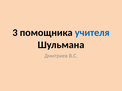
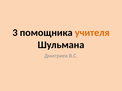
учителя colour: blue -> orange
